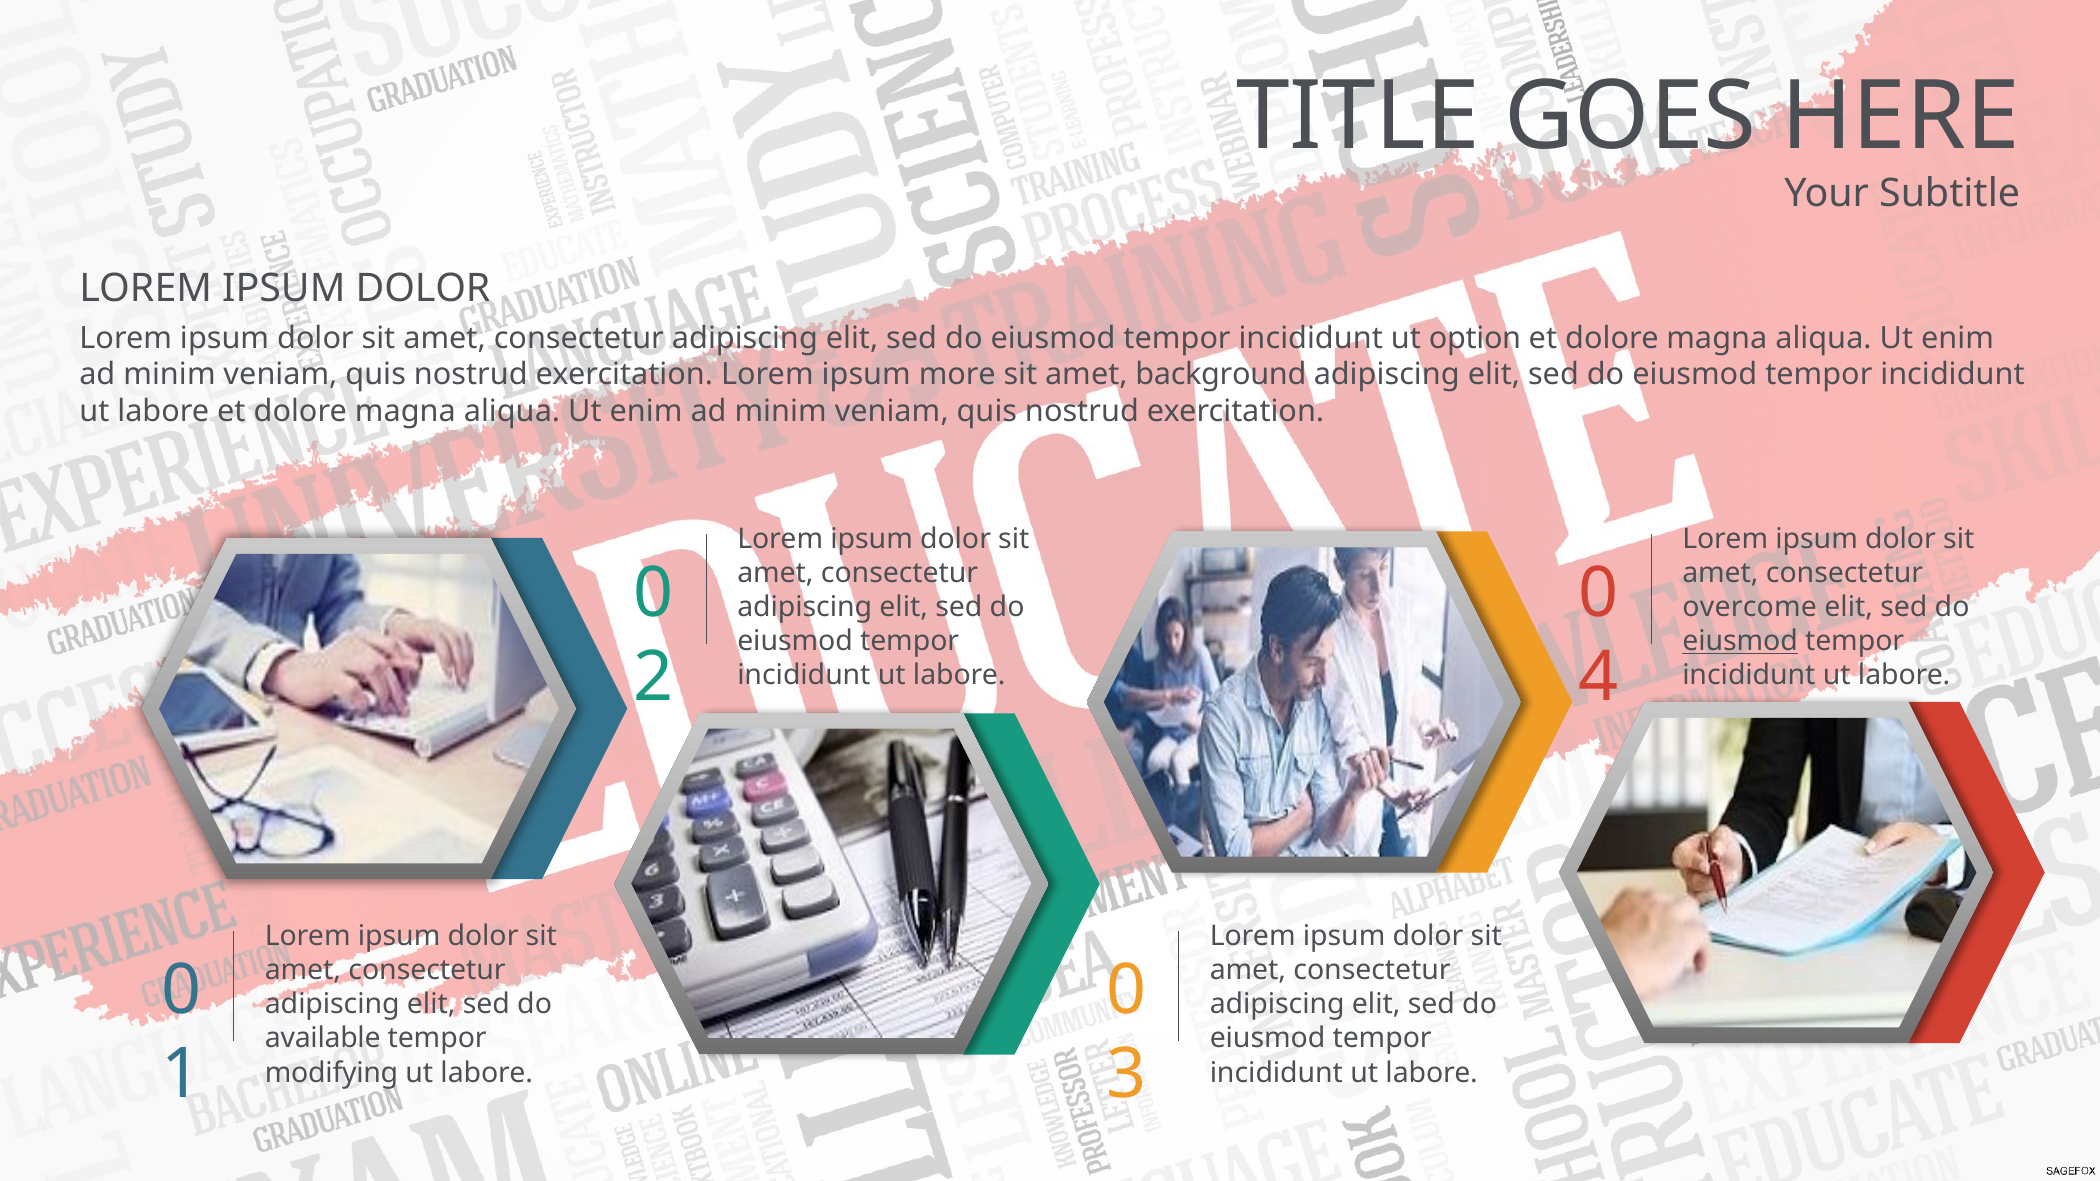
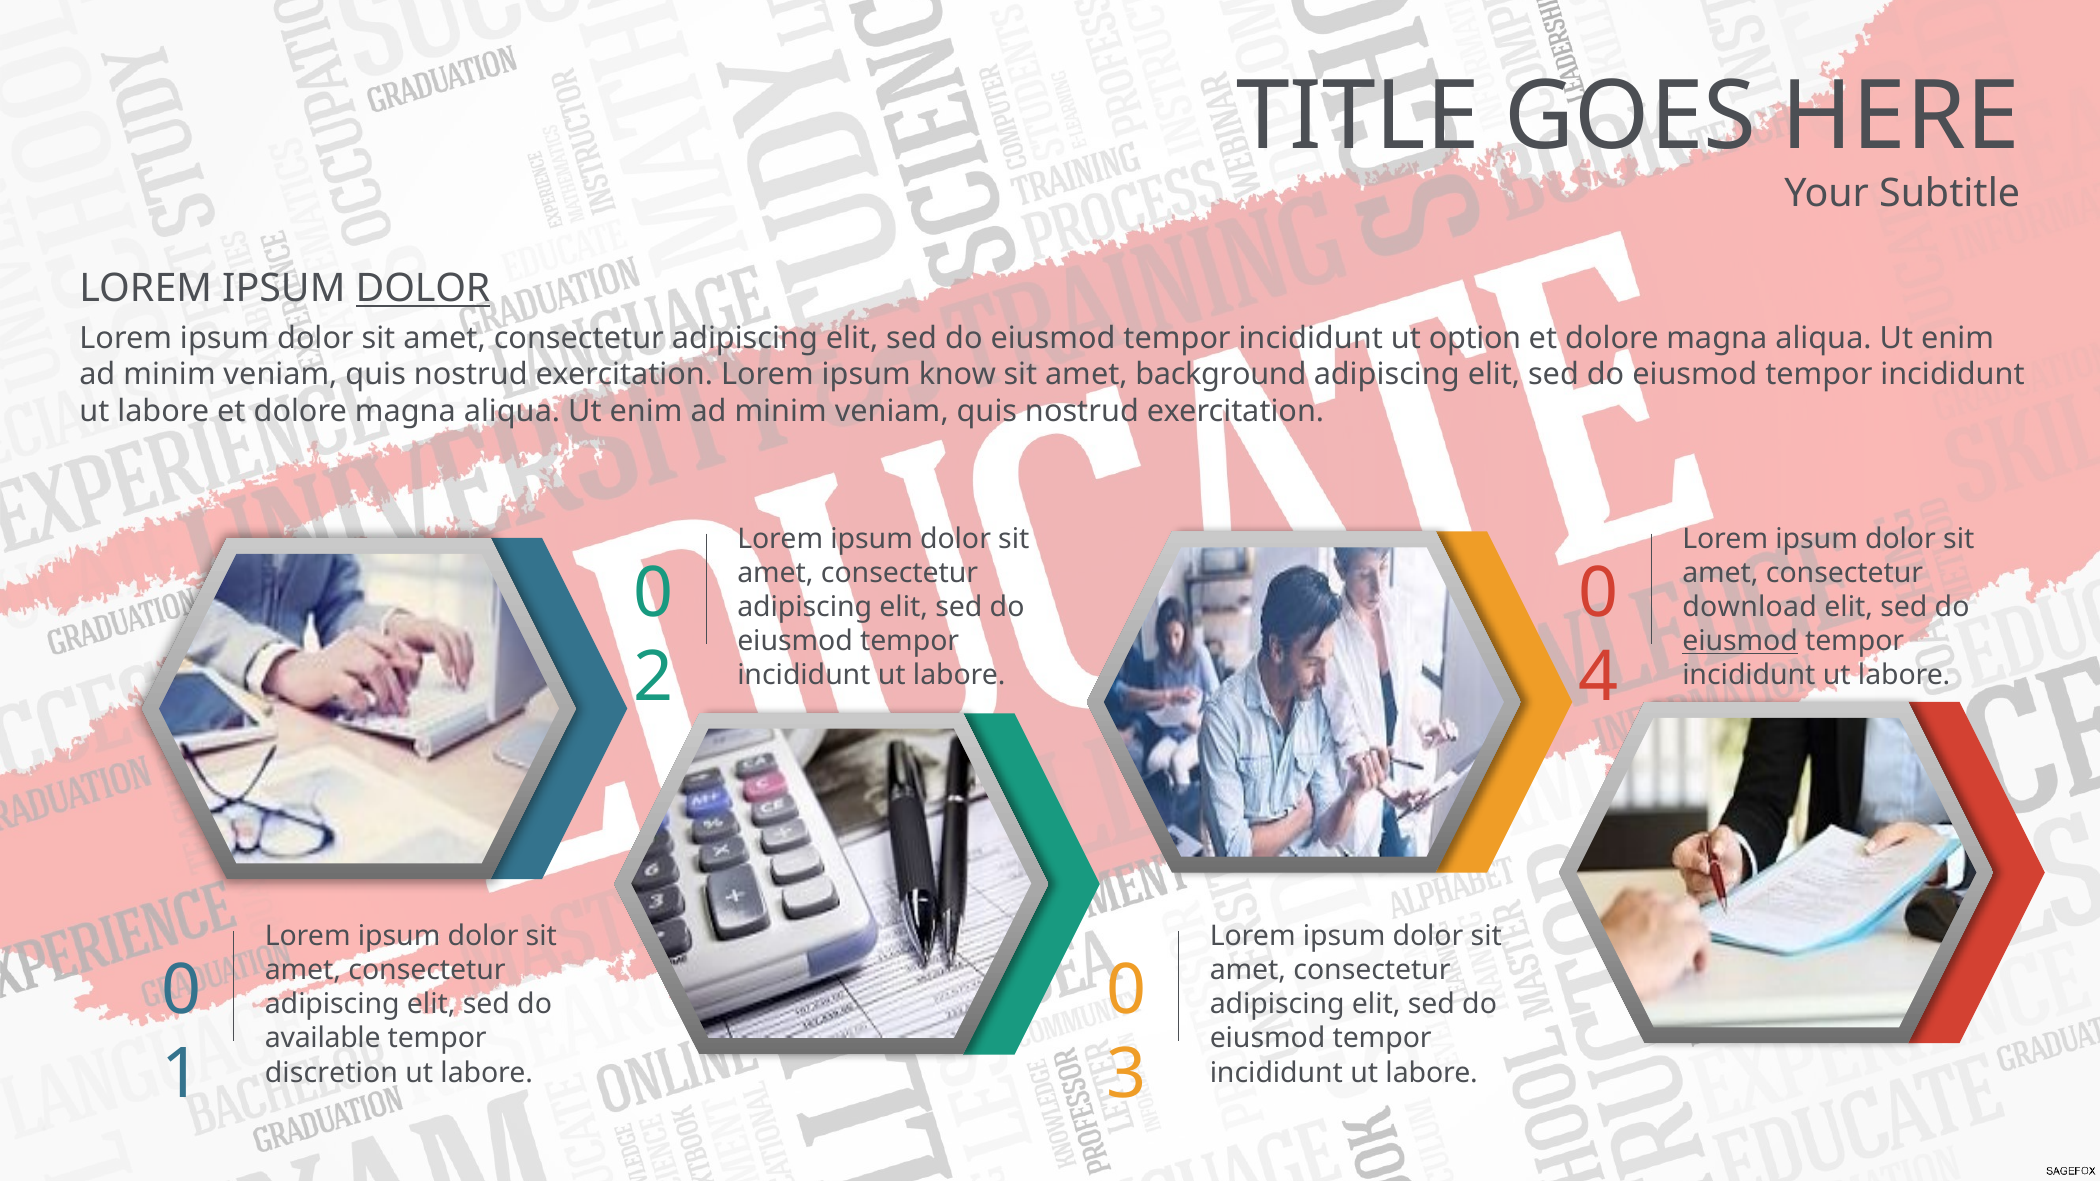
DOLOR at (423, 289) underline: none -> present
more: more -> know
overcome: overcome -> download
modifying: modifying -> discretion
